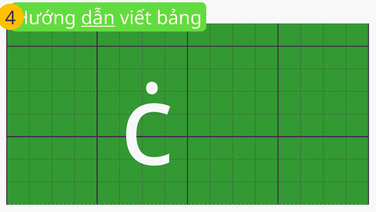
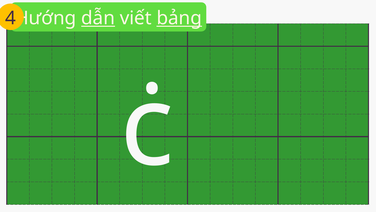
bảng underline: none -> present
